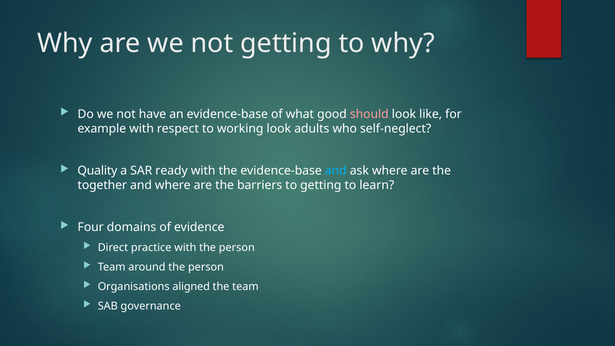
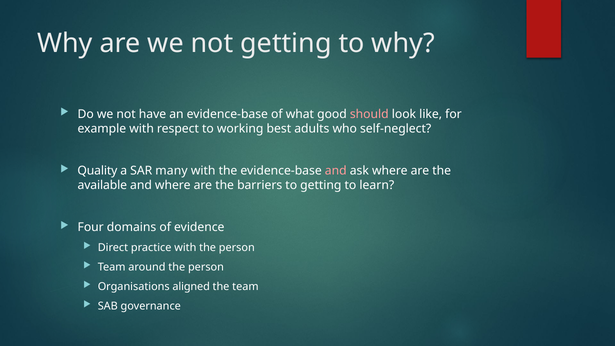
working look: look -> best
ready: ready -> many
and at (336, 171) colour: light blue -> pink
together: together -> available
